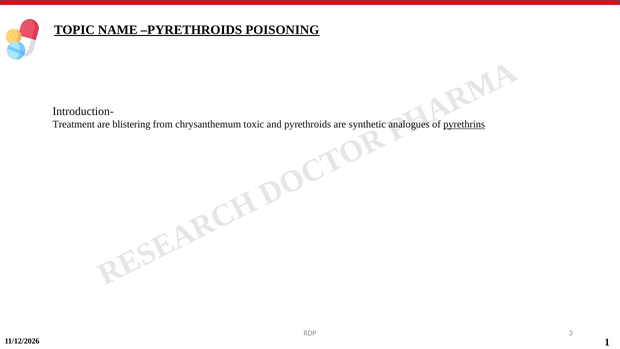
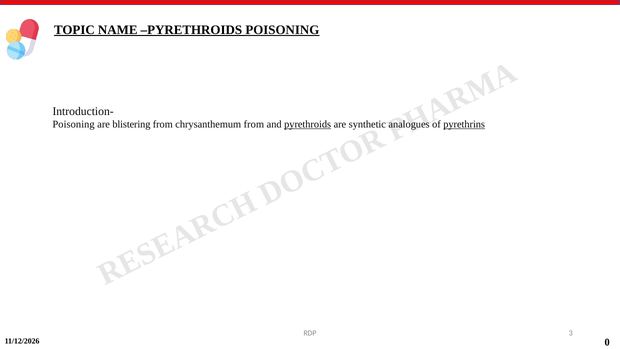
Treatment at (74, 124): Treatment -> Poisoning
chrysanthemum toxic: toxic -> from
pyrethroids at (308, 124) underline: none -> present
1: 1 -> 0
